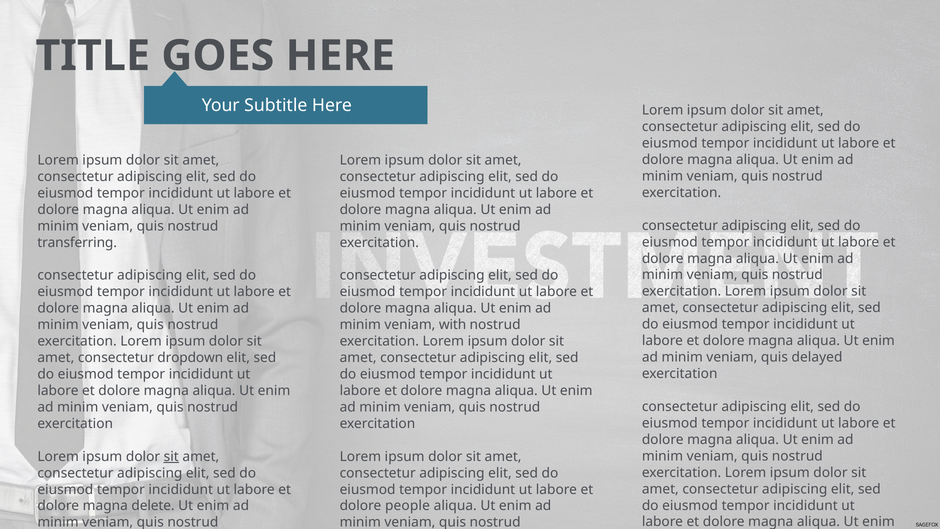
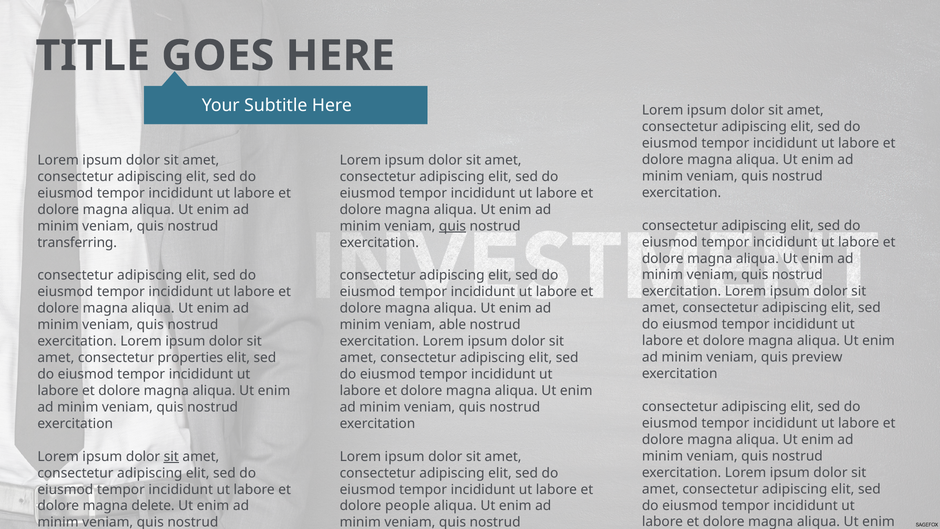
quis at (453, 226) underline: none -> present
with: with -> able
delayed: delayed -> preview
dropdown: dropdown -> properties
